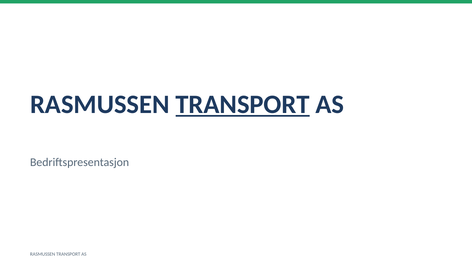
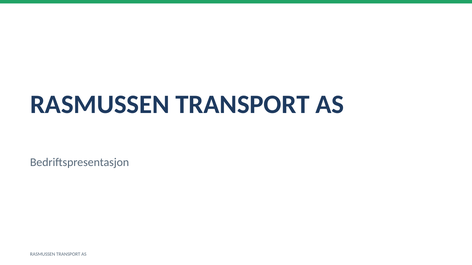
TRANSPORT at (243, 105) underline: present -> none
